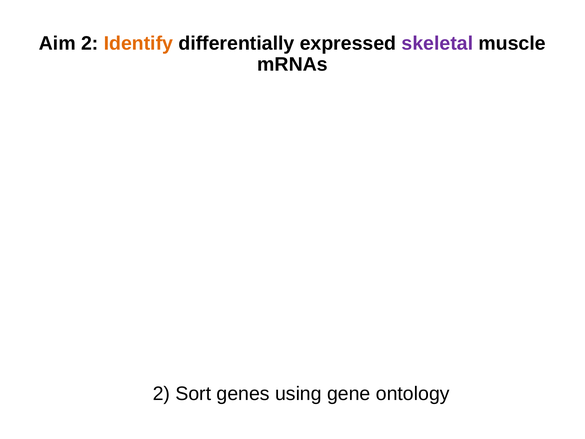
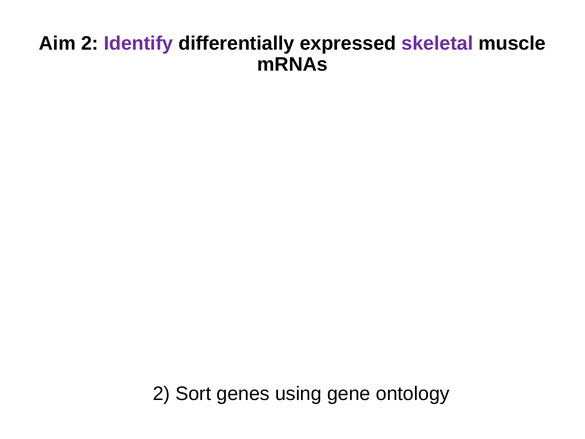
Identify colour: orange -> purple
